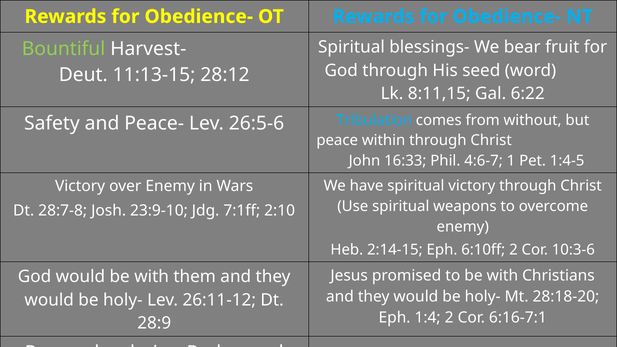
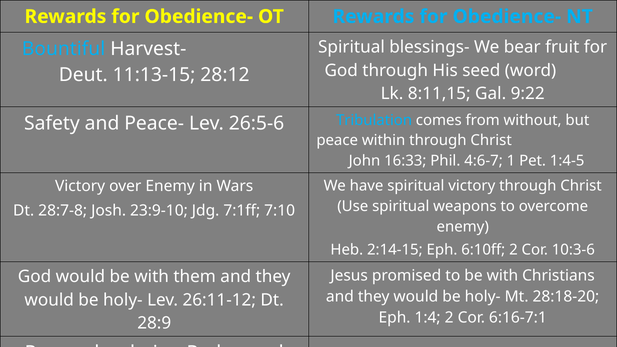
Bountiful colour: light green -> light blue
6:22: 6:22 -> 9:22
2:10: 2:10 -> 7:10
